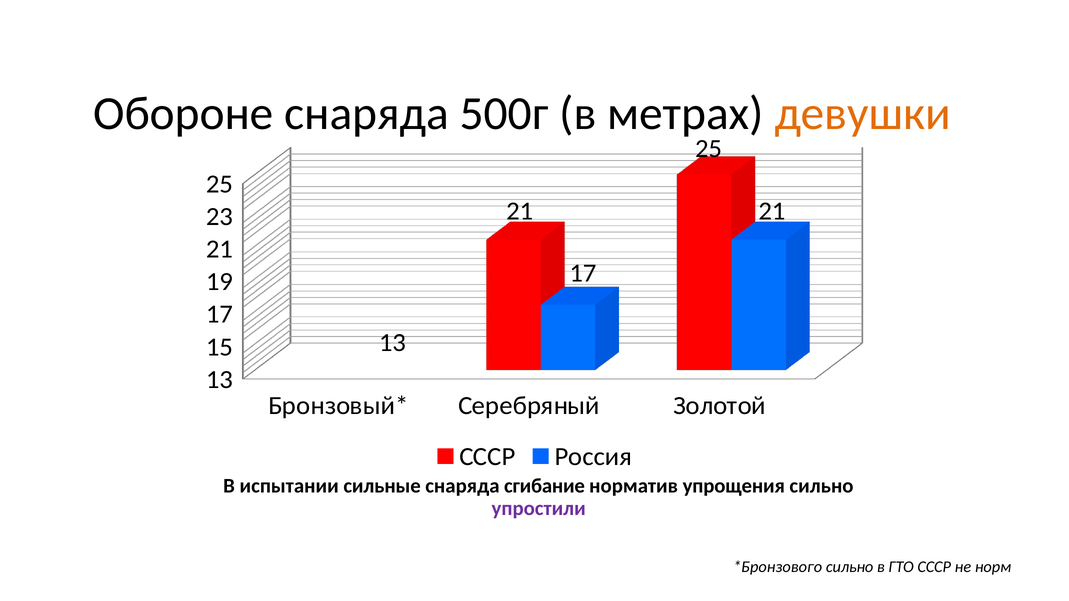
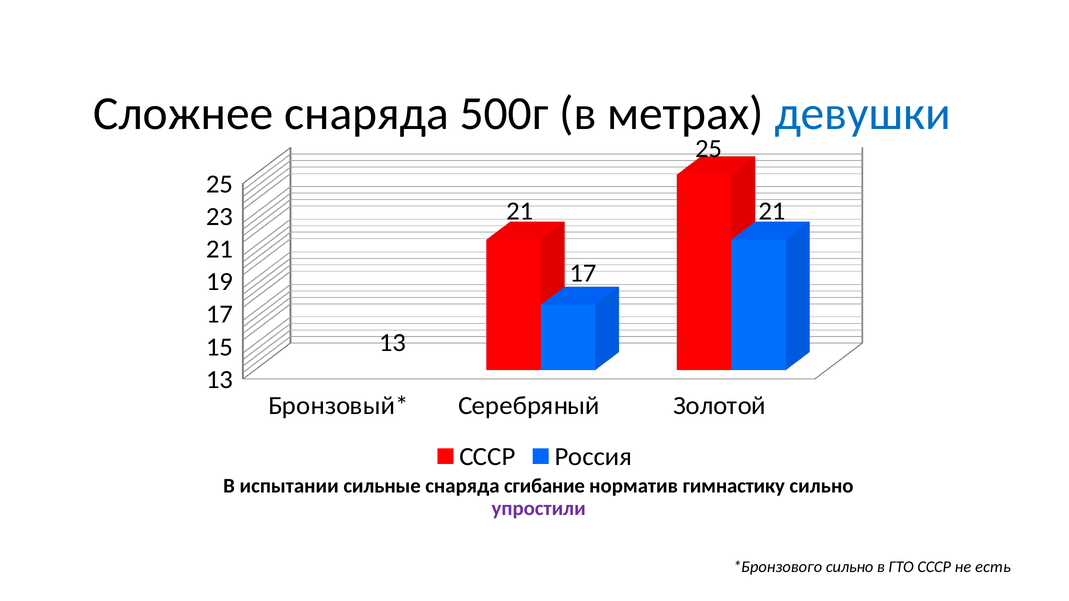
Обороне: Обороне -> Сложнее
девушки colour: orange -> blue
упрощения: упрощения -> гимнастику
норм: норм -> есть
